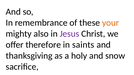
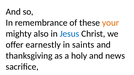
Jesus colour: purple -> blue
therefore: therefore -> earnestly
snow: snow -> news
